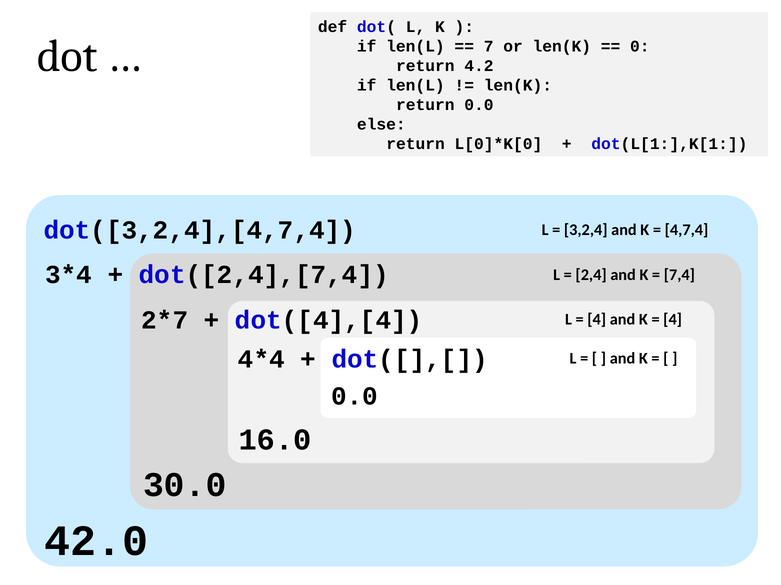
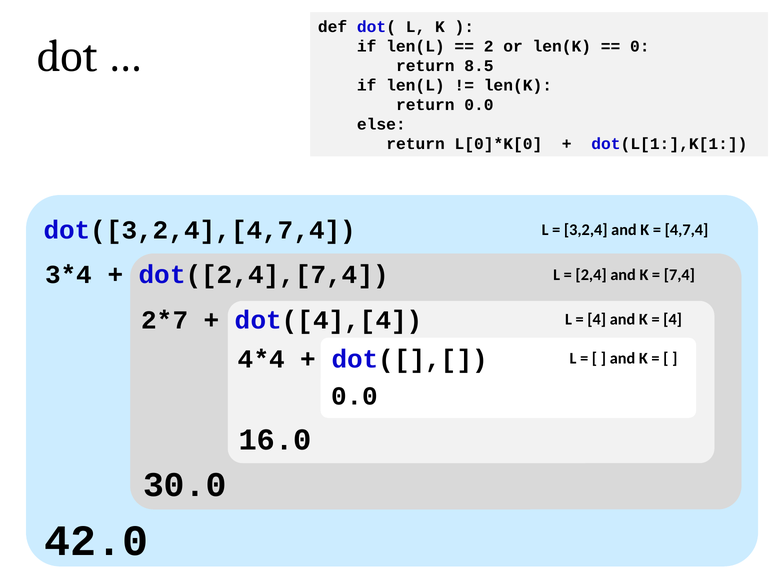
7: 7 -> 2
4.2: 4.2 -> 8.5
